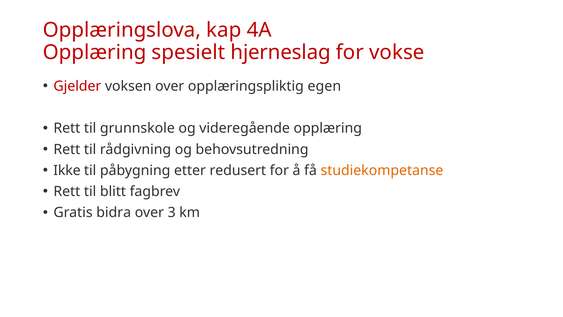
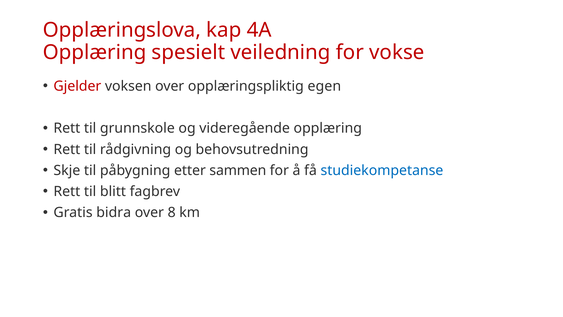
hjerneslag: hjerneslag -> veiledning
Ikke: Ikke -> Skje
redusert: redusert -> sammen
studiekompetanse colour: orange -> blue
3: 3 -> 8
